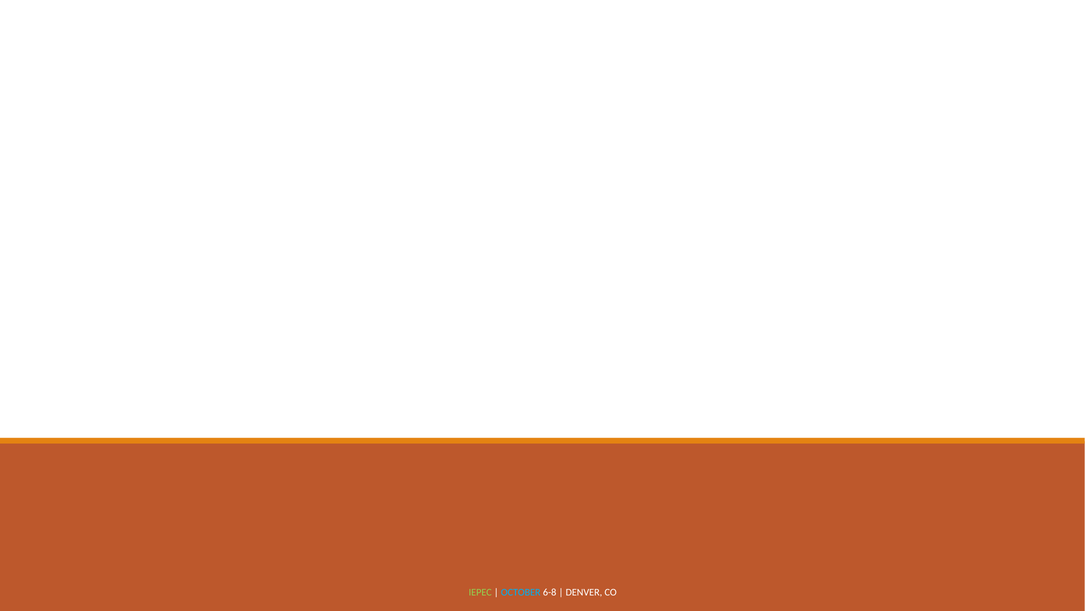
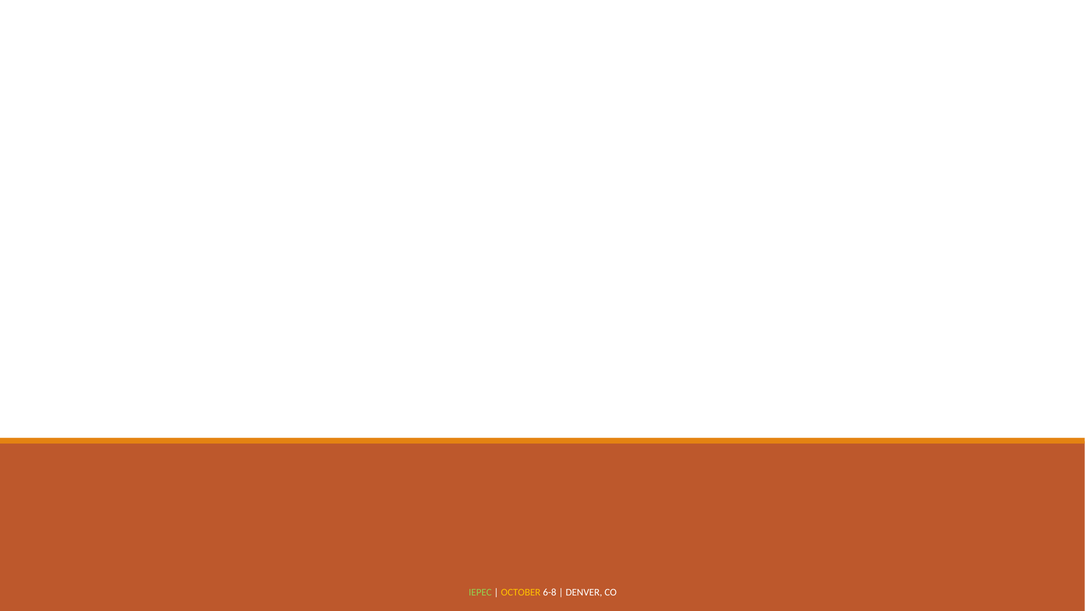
OCTOBER colour: light blue -> yellow
